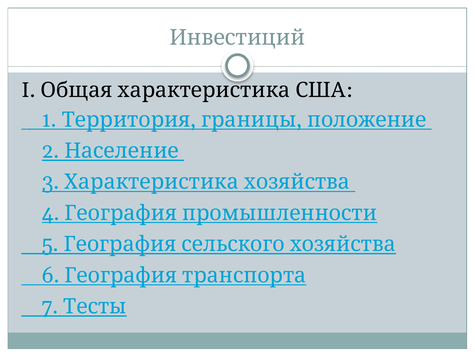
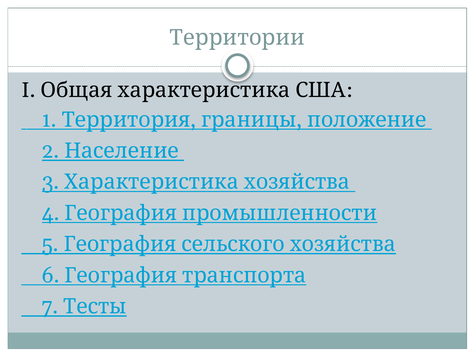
Инвестиций: Инвестиций -> Территории
